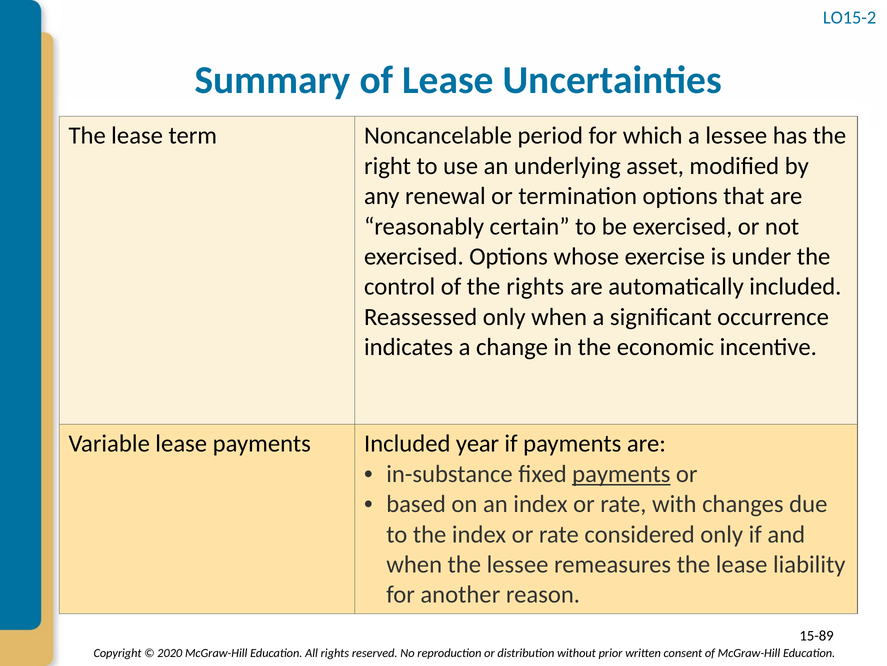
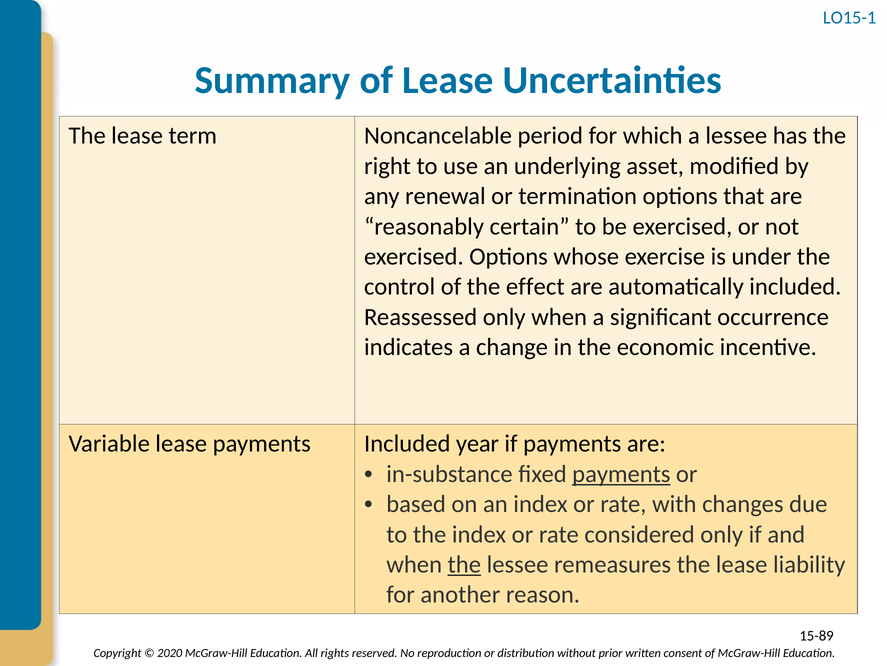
LO15-2: LO15-2 -> LO15-1
the rights: rights -> effect
the at (464, 564) underline: none -> present
